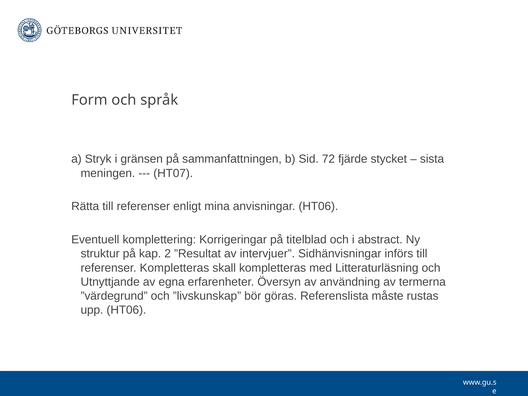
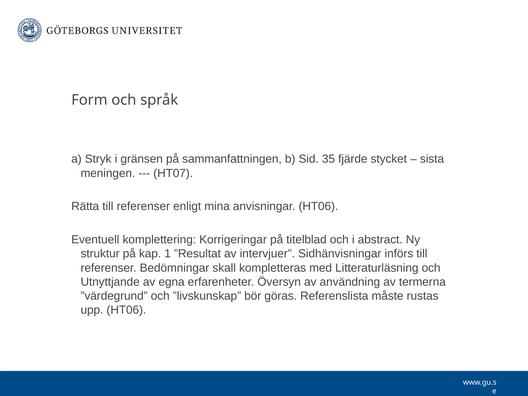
72: 72 -> 35
2: 2 -> 1
referenser Kompletteras: Kompletteras -> Bedömningar
